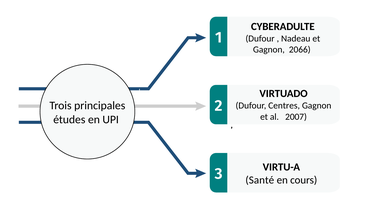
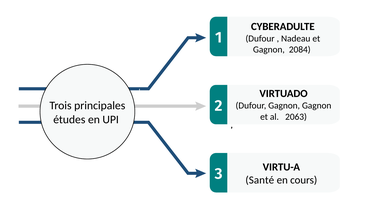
2066: 2066 -> 2084
Dufour Centres: Centres -> Gagnon
2007: 2007 -> 2063
